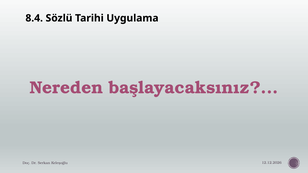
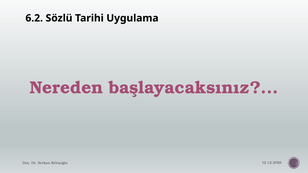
8.4: 8.4 -> 6.2
